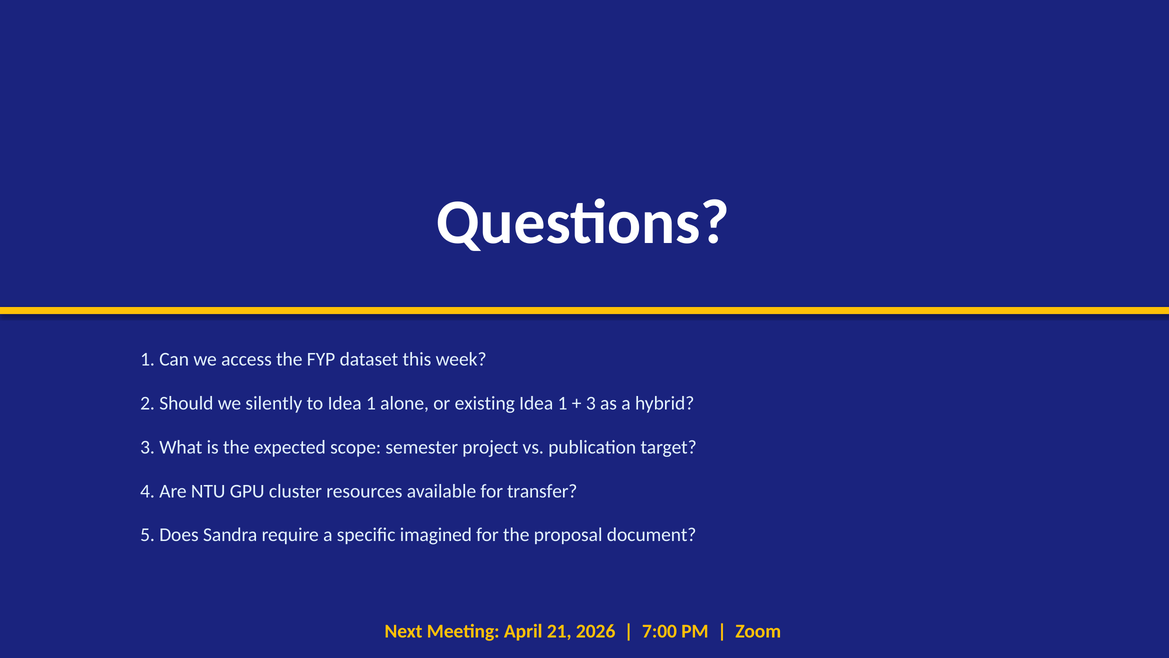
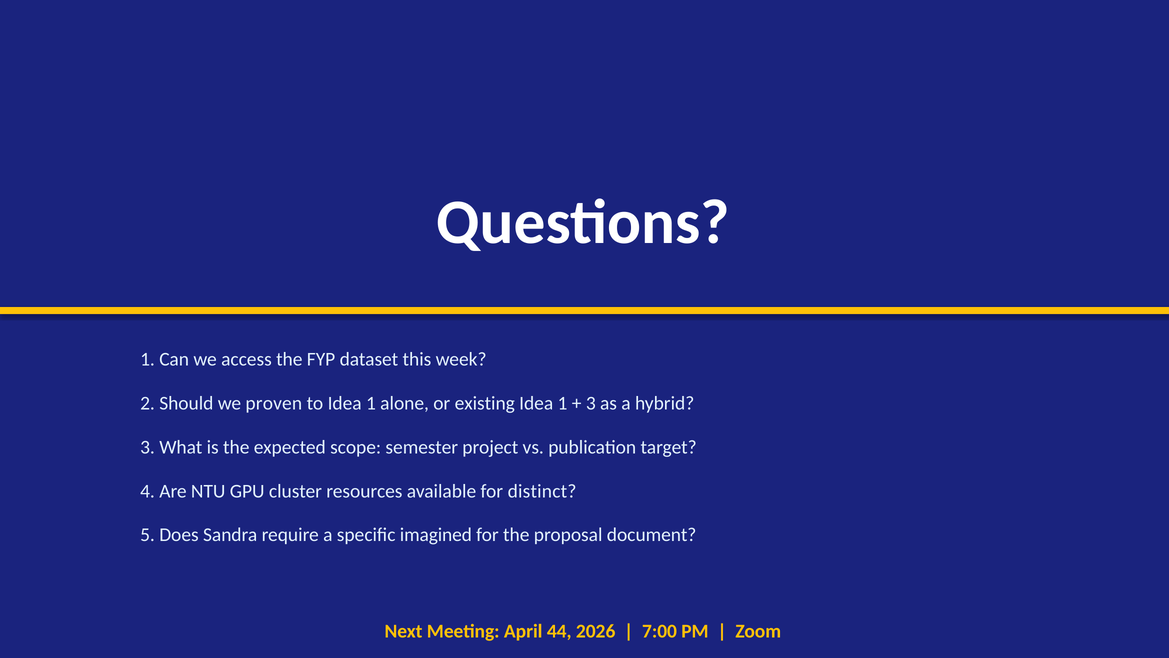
silently: silently -> proven
transfer: transfer -> distinct
21: 21 -> 44
